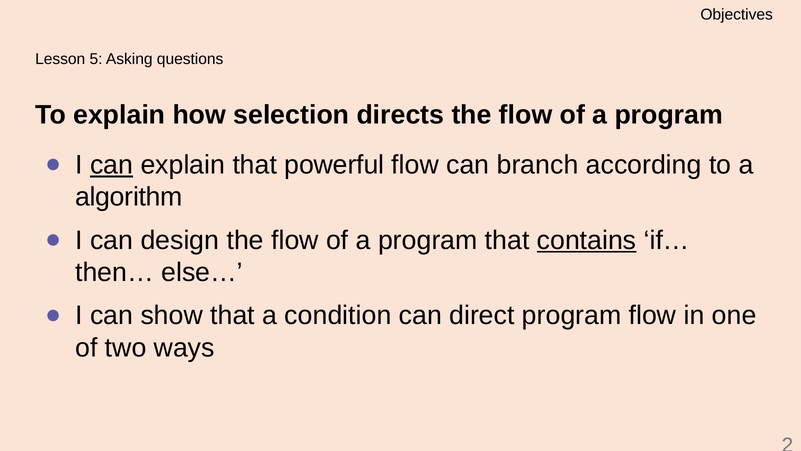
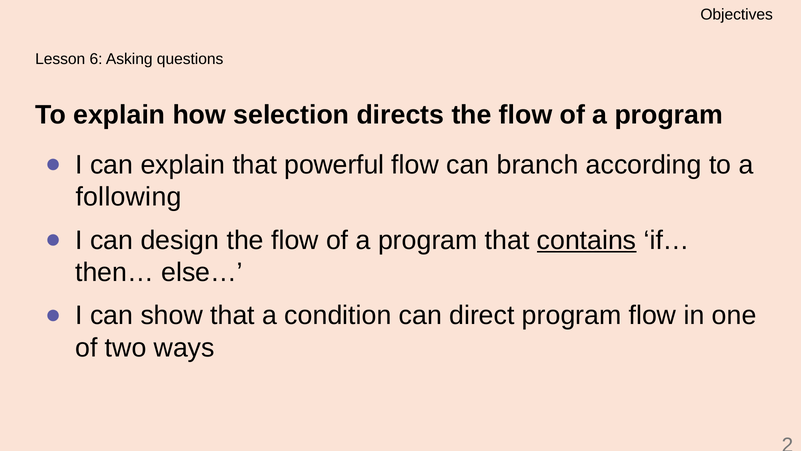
5: 5 -> 6
can at (112, 165) underline: present -> none
algorithm: algorithm -> following
